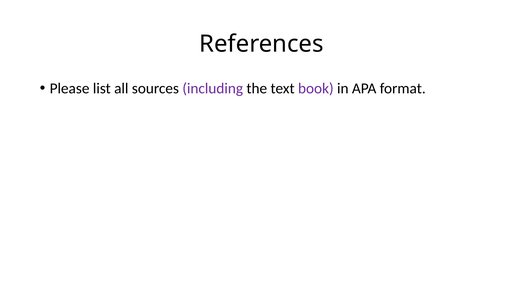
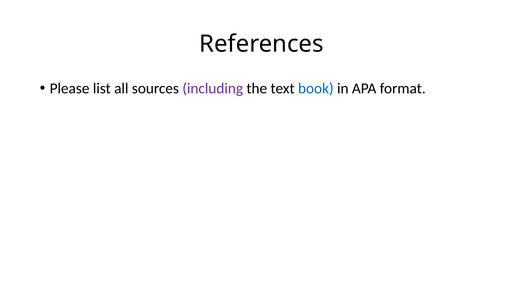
book colour: purple -> blue
